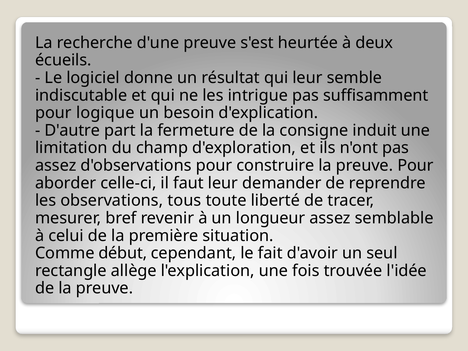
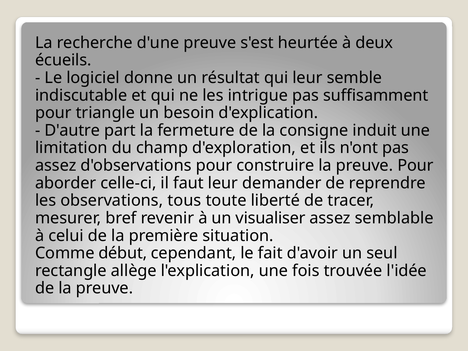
logique: logique -> triangle
longueur: longueur -> visualiser
